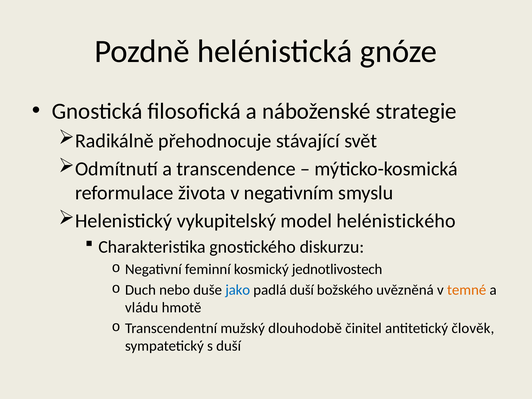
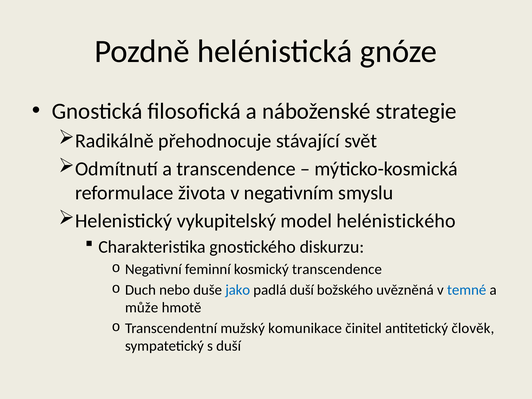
kosmický jednotlivostech: jednotlivostech -> transcendence
temné colour: orange -> blue
vládu: vládu -> může
dlouhodobě: dlouhodobě -> komunikace
